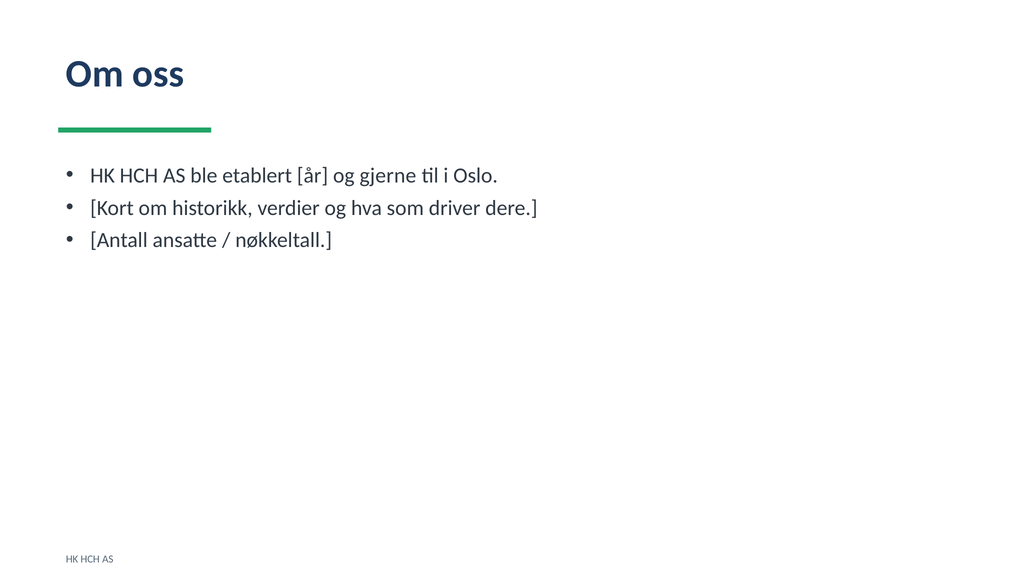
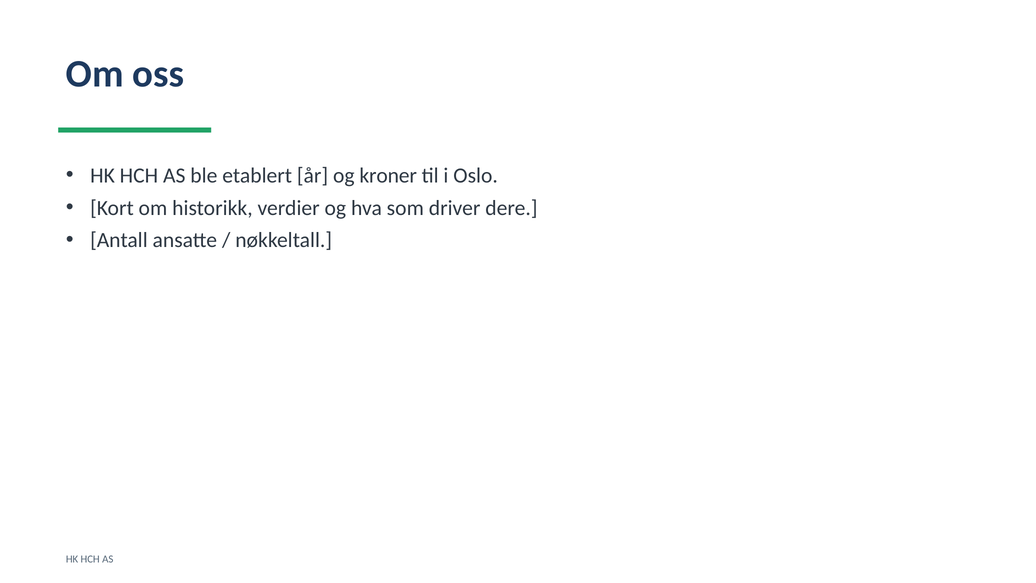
gjerne: gjerne -> kroner
